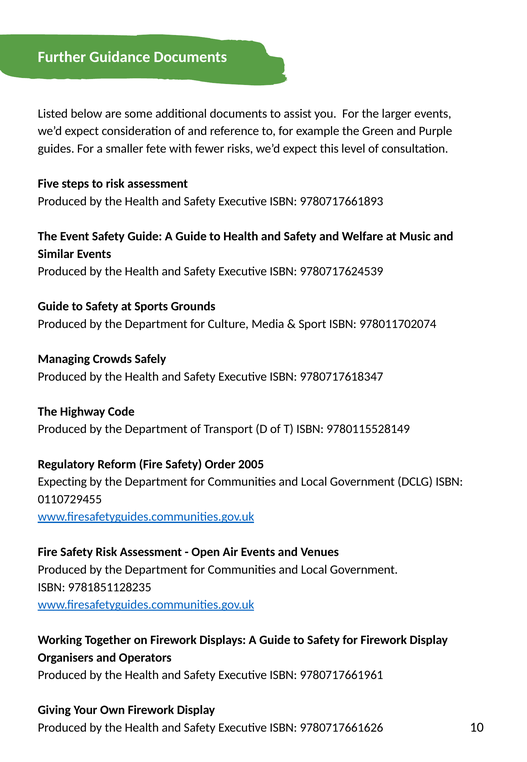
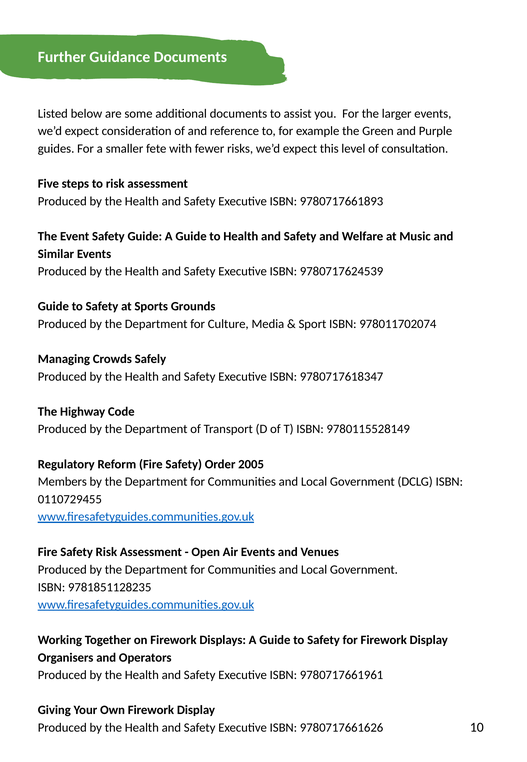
Expecting: Expecting -> Members
